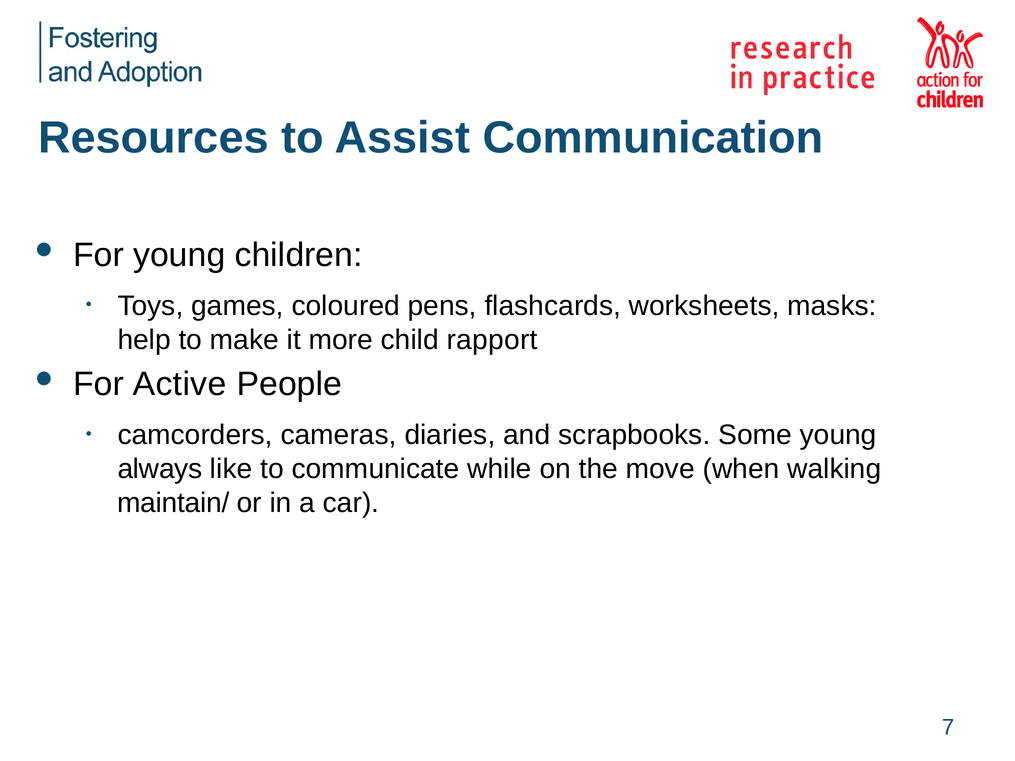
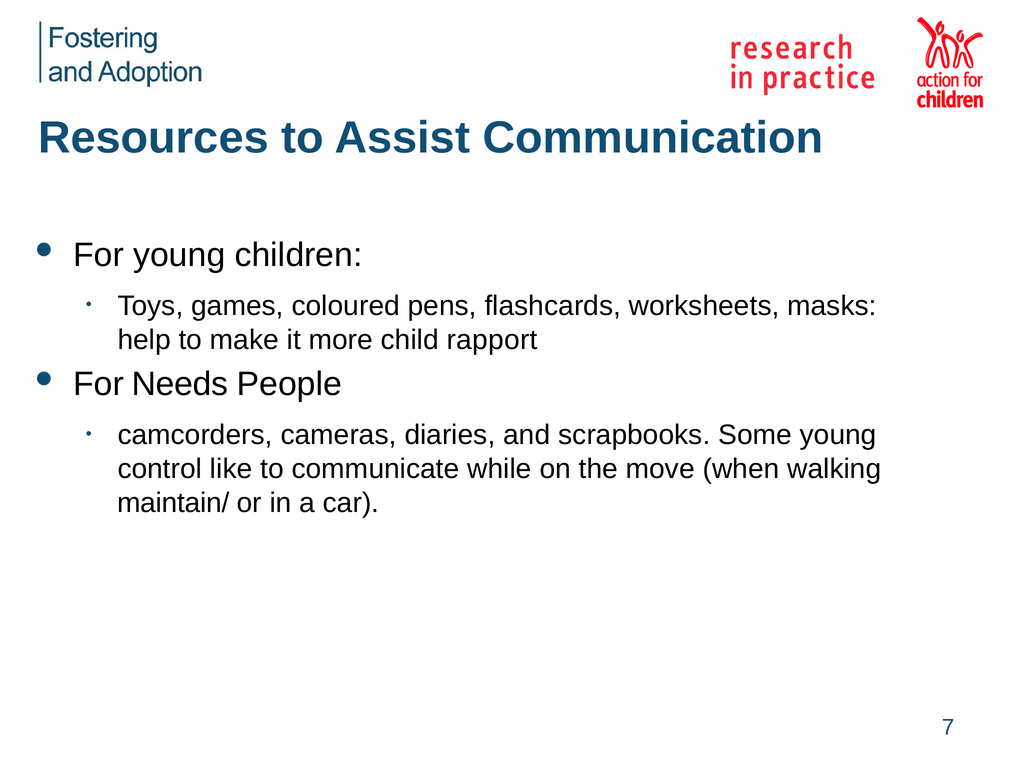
Active: Active -> Needs
always: always -> control
